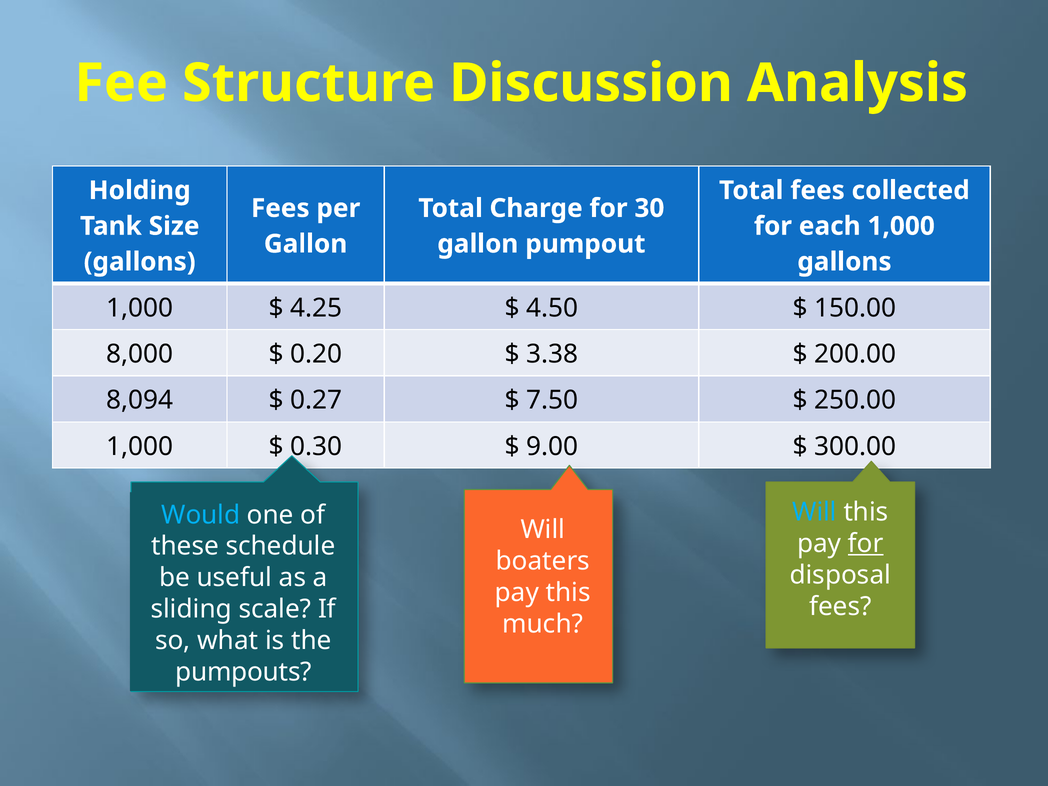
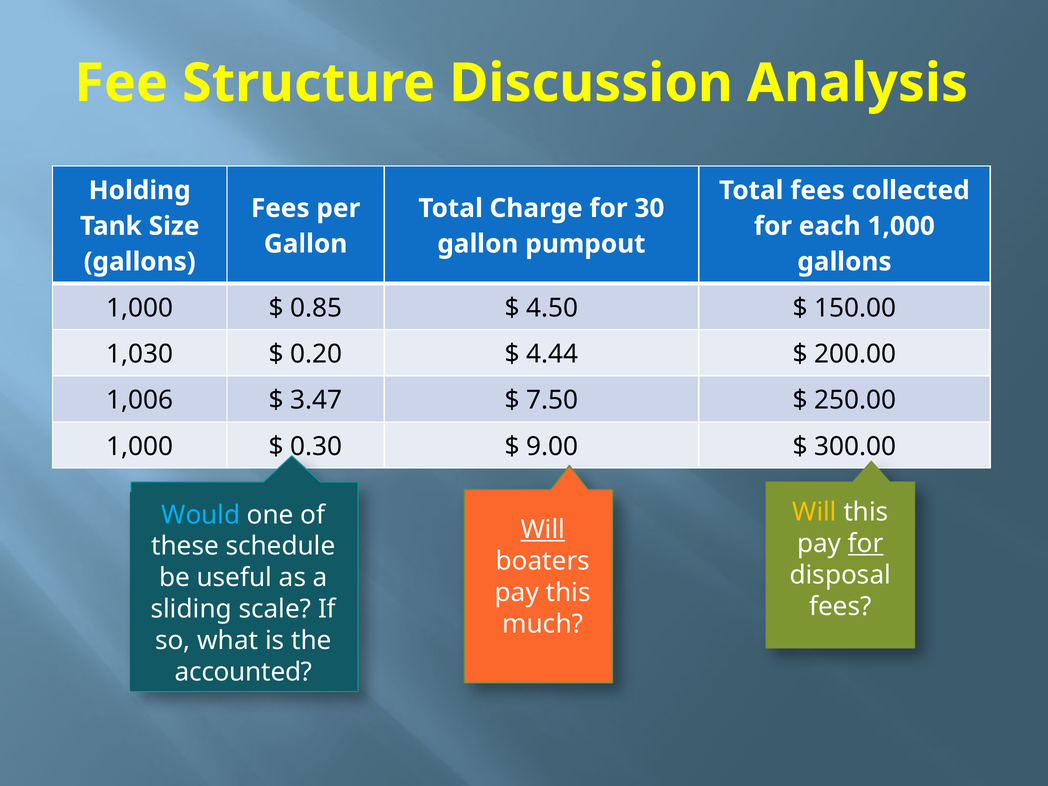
4.25: 4.25 -> 0.85
8,000: 8,000 -> 1,030
3.38: 3.38 -> 4.44
8,094: 8,094 -> 1,006
0.27: 0.27 -> 3.47
Will at (815, 512) colour: light blue -> yellow
Will at (543, 530) underline: none -> present
pumpouts: pumpouts -> accounted
